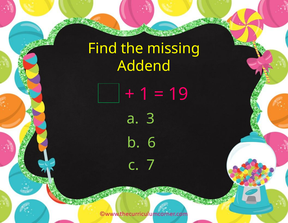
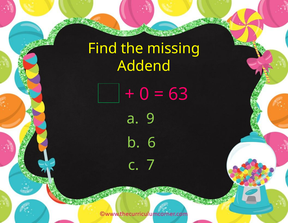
1: 1 -> 0
19: 19 -> 63
3: 3 -> 9
